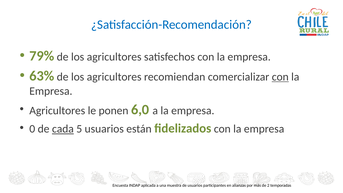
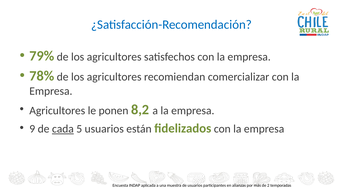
63%: 63% -> 78%
con at (280, 77) underline: present -> none
6,0: 6,0 -> 8,2
0: 0 -> 9
